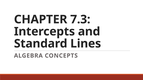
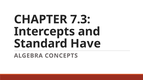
Lines: Lines -> Have
